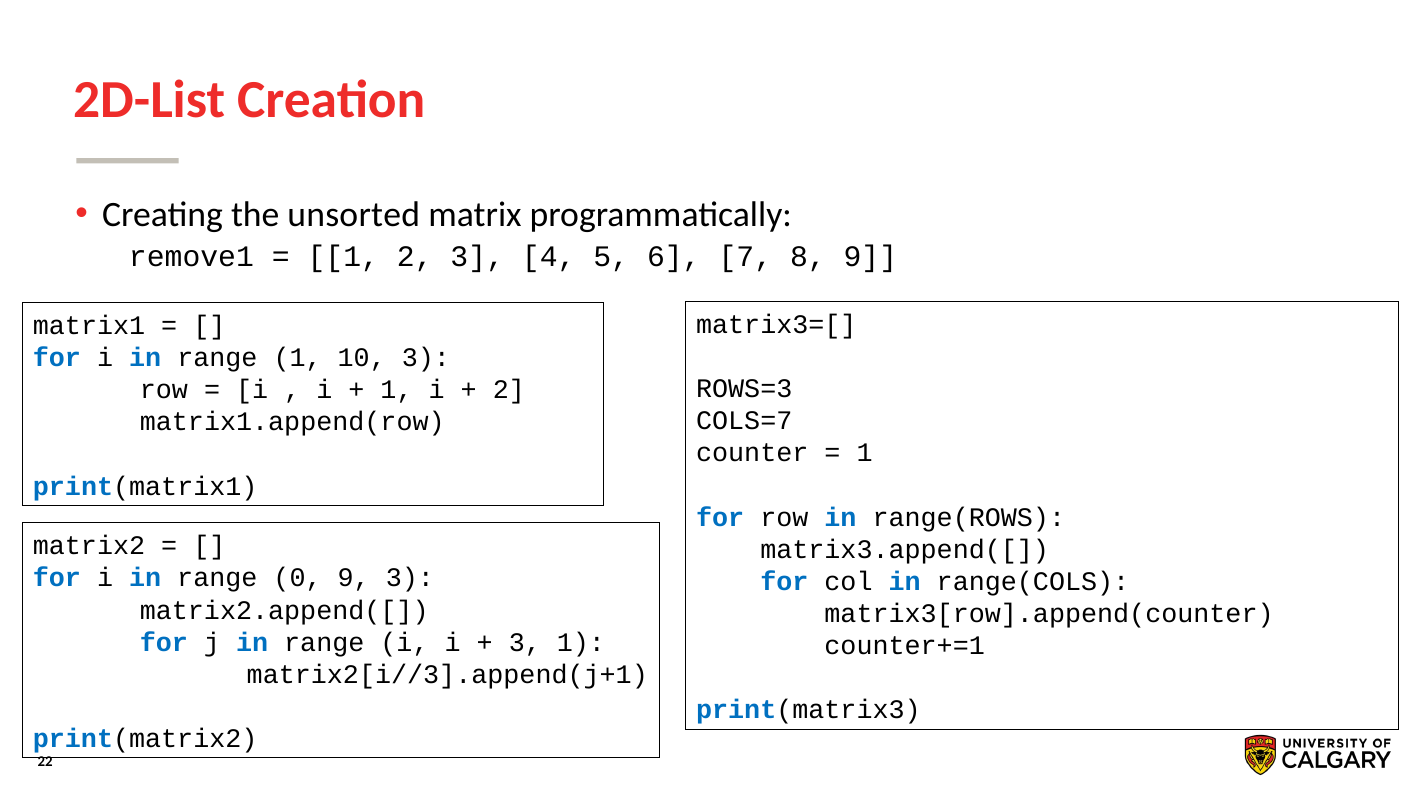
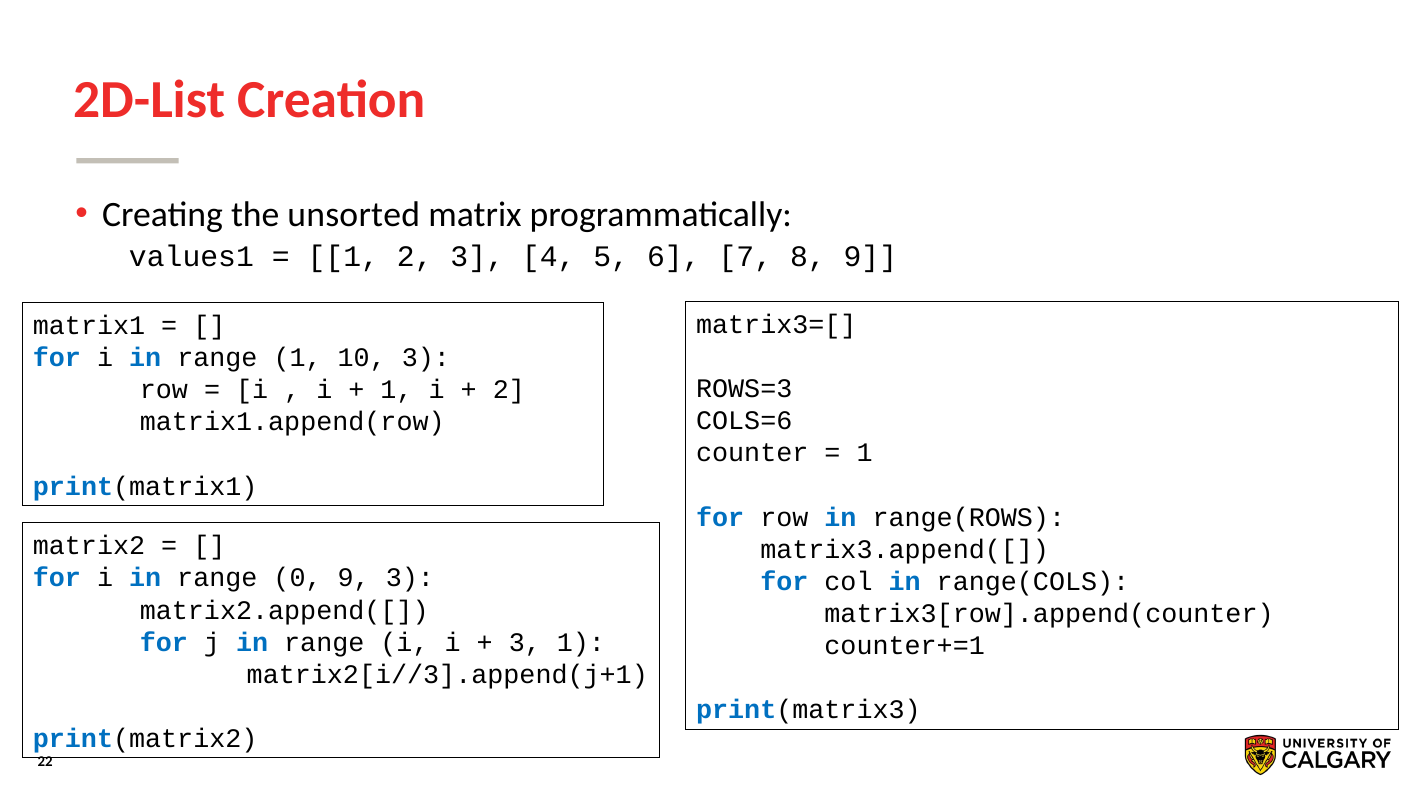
remove1: remove1 -> values1
COLS=7: COLS=7 -> COLS=6
